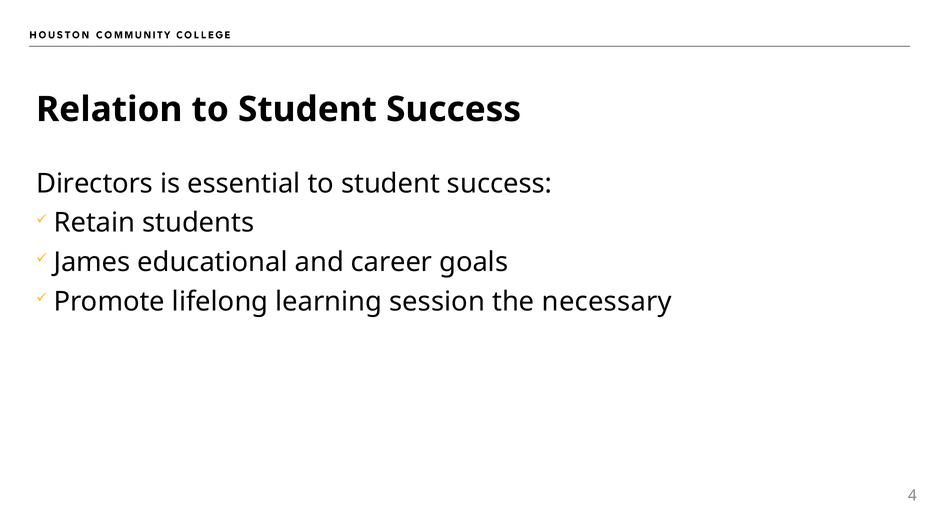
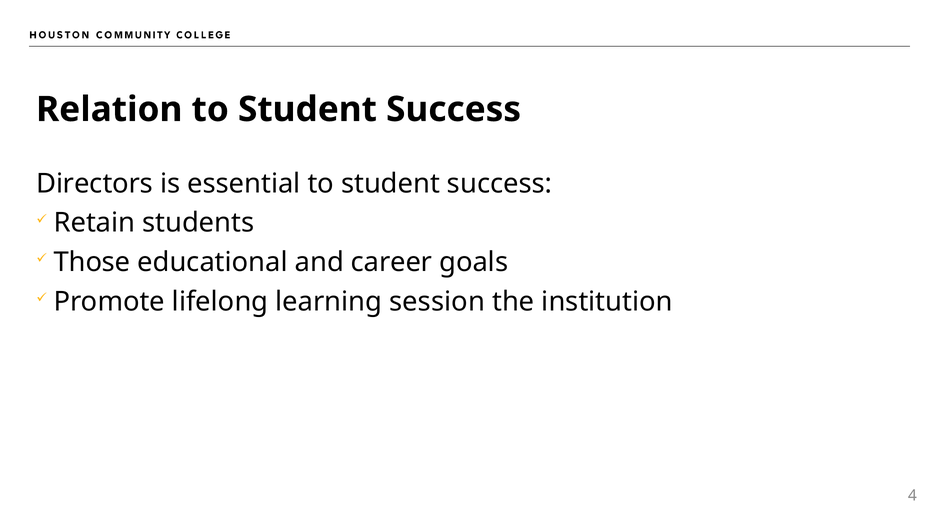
James: James -> Those
necessary: necessary -> institution
